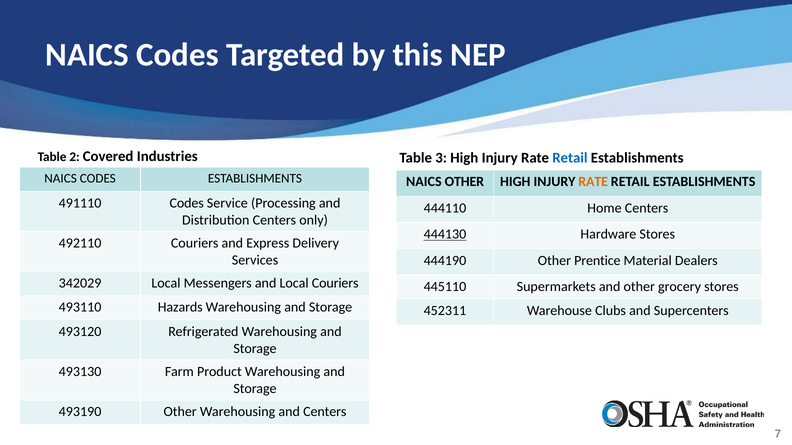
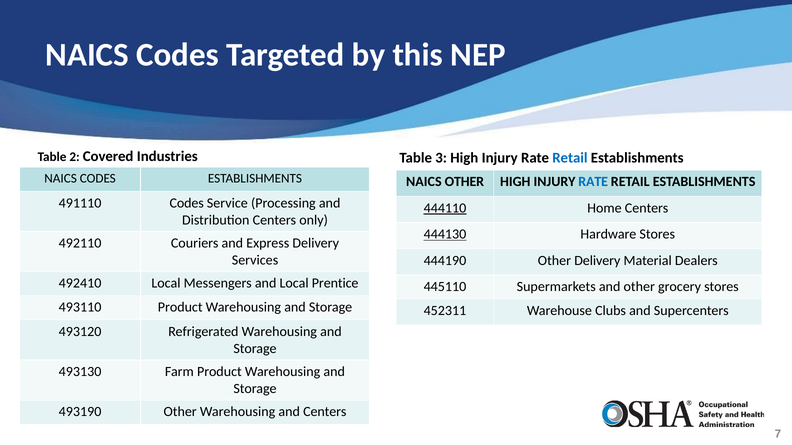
RATE at (593, 182) colour: orange -> blue
444110 underline: none -> present
Other Prentice: Prentice -> Delivery
342029: 342029 -> 492410
Local Couriers: Couriers -> Prentice
493110 Hazards: Hazards -> Product
